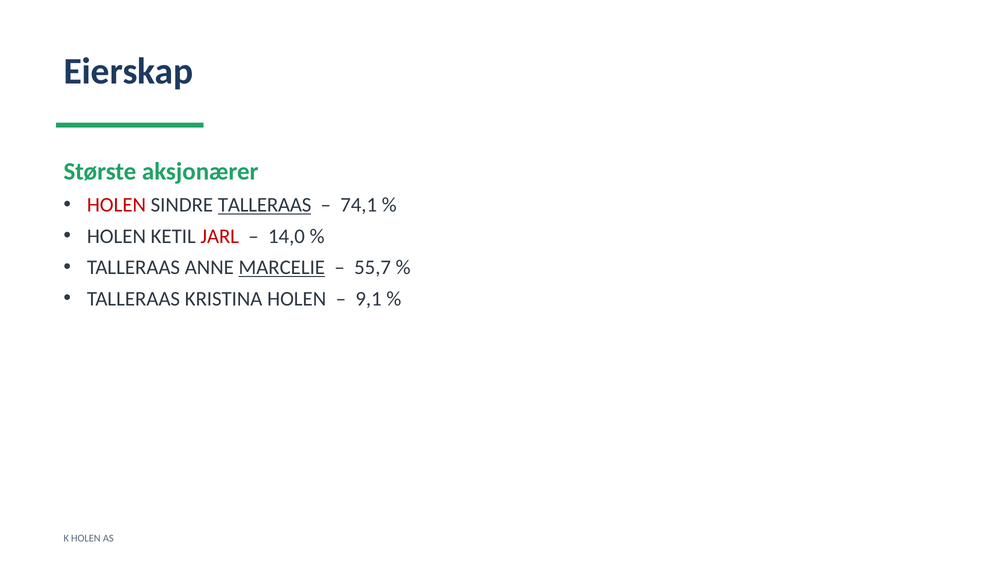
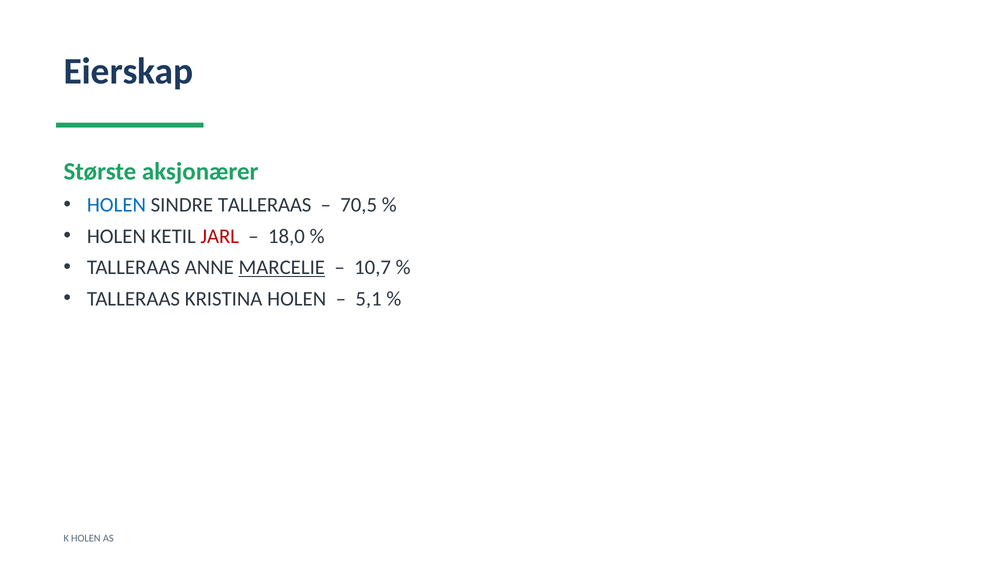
HOLEN at (116, 205) colour: red -> blue
TALLERAAS at (265, 205) underline: present -> none
74,1: 74,1 -> 70,5
14,0: 14,0 -> 18,0
55,7: 55,7 -> 10,7
9,1: 9,1 -> 5,1
